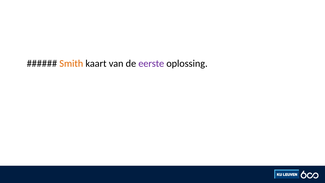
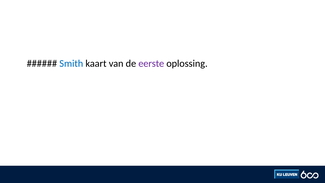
Smith colour: orange -> blue
